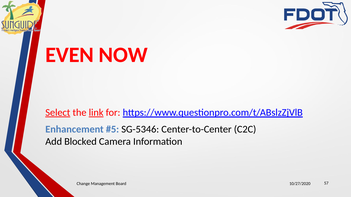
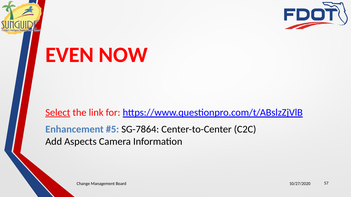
link underline: present -> none
SG-5346: SG-5346 -> SG-7864
Blocked: Blocked -> Aspects
